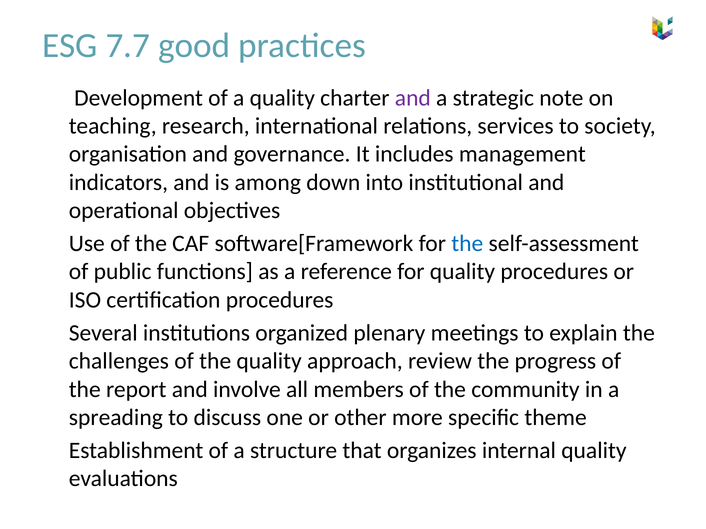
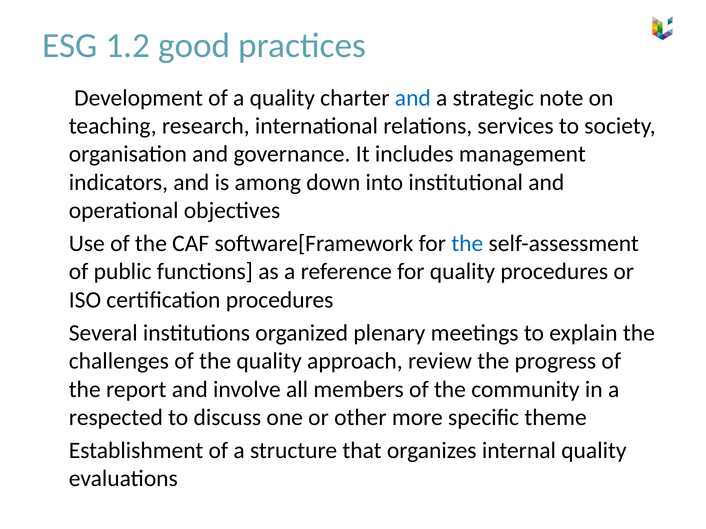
7.7: 7.7 -> 1.2
and at (413, 98) colour: purple -> blue
spreading: spreading -> respected
